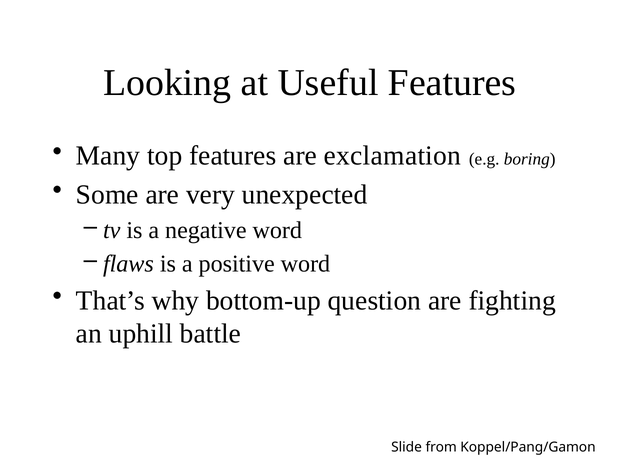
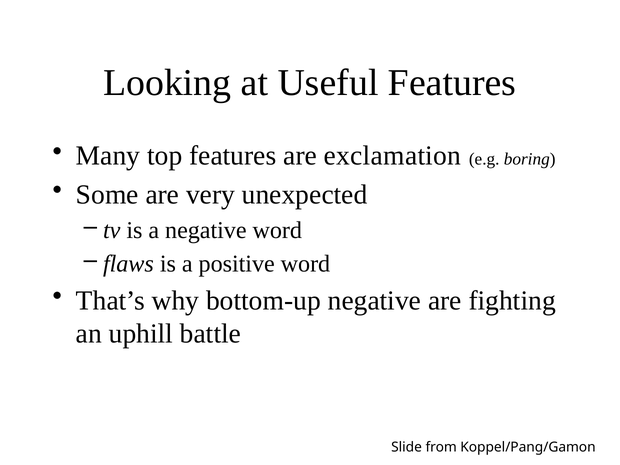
bottom-up question: question -> negative
